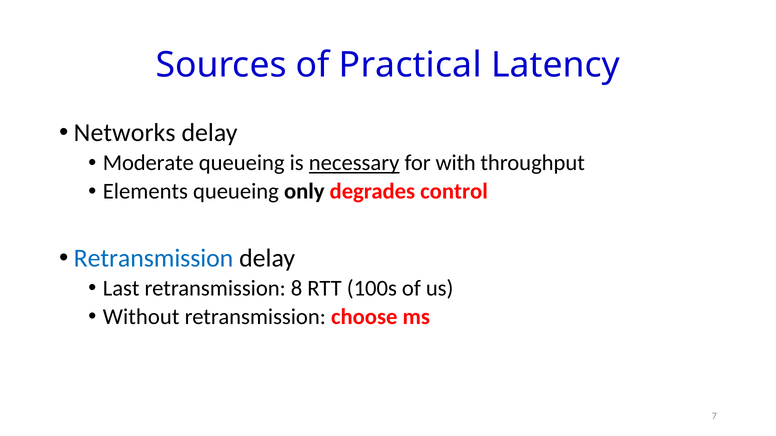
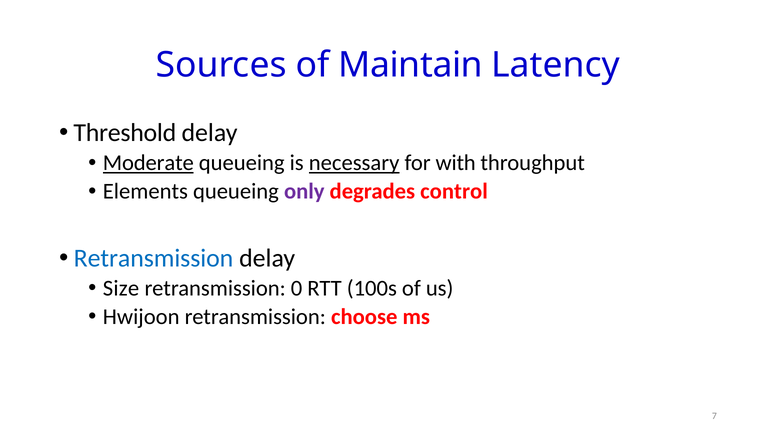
Practical: Practical -> Maintain
Networks: Networks -> Threshold
Moderate underline: none -> present
only colour: black -> purple
Last: Last -> Size
8: 8 -> 0
Without: Without -> Hwijoon
